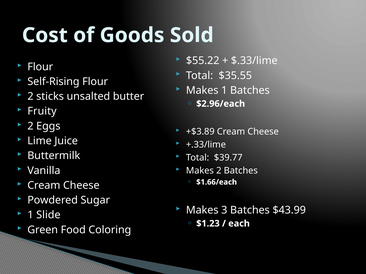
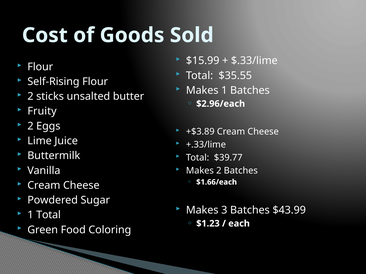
$55.22: $55.22 -> $15.99
1 Slide: Slide -> Total
